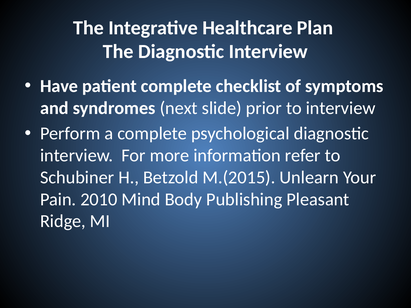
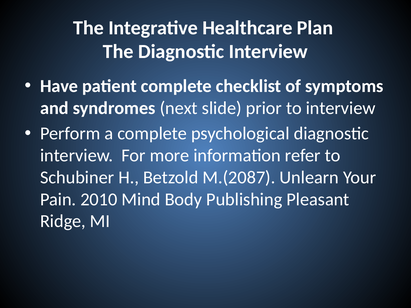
M.(2015: M.(2015 -> M.(2087
